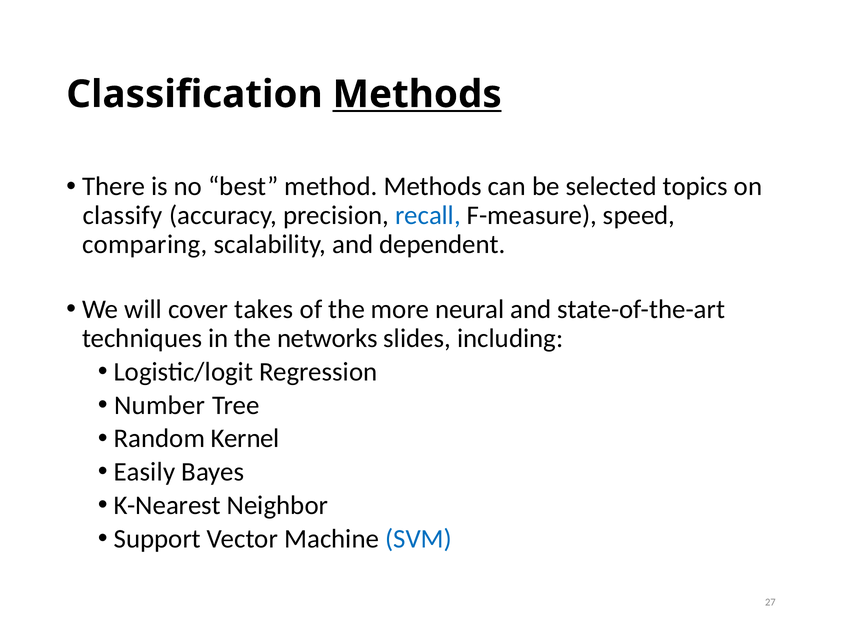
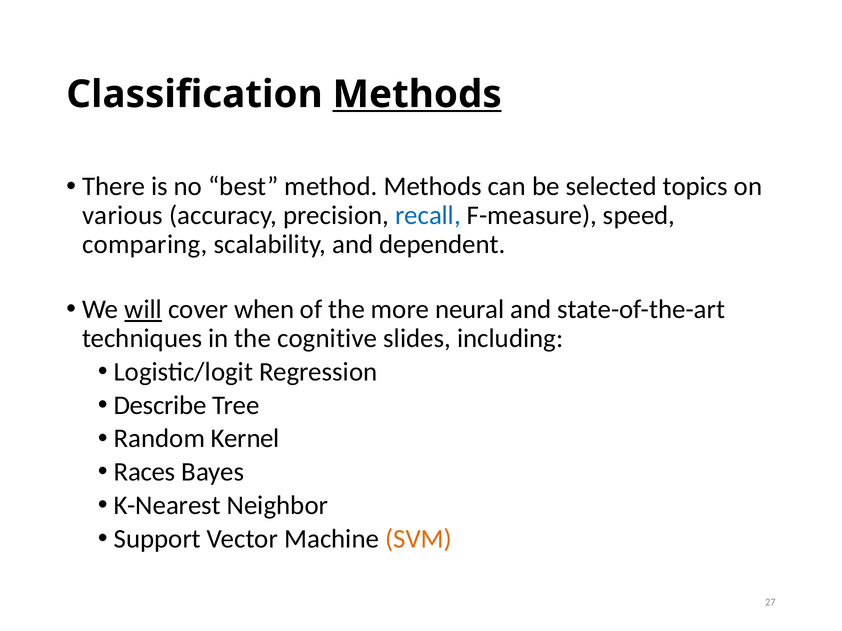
classify: classify -> various
will underline: none -> present
takes: takes -> when
networks: networks -> cognitive
Number: Number -> Describe
Easily: Easily -> Races
SVM colour: blue -> orange
